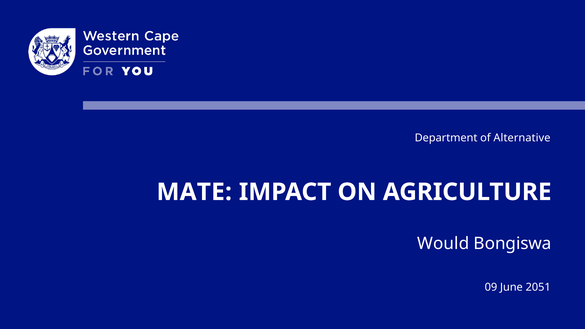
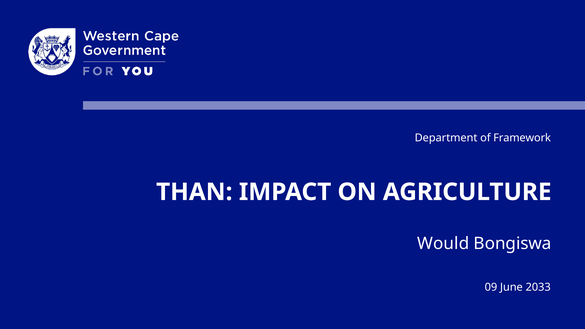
Alternative: Alternative -> Framework
MATE: MATE -> THAN
2051: 2051 -> 2033
